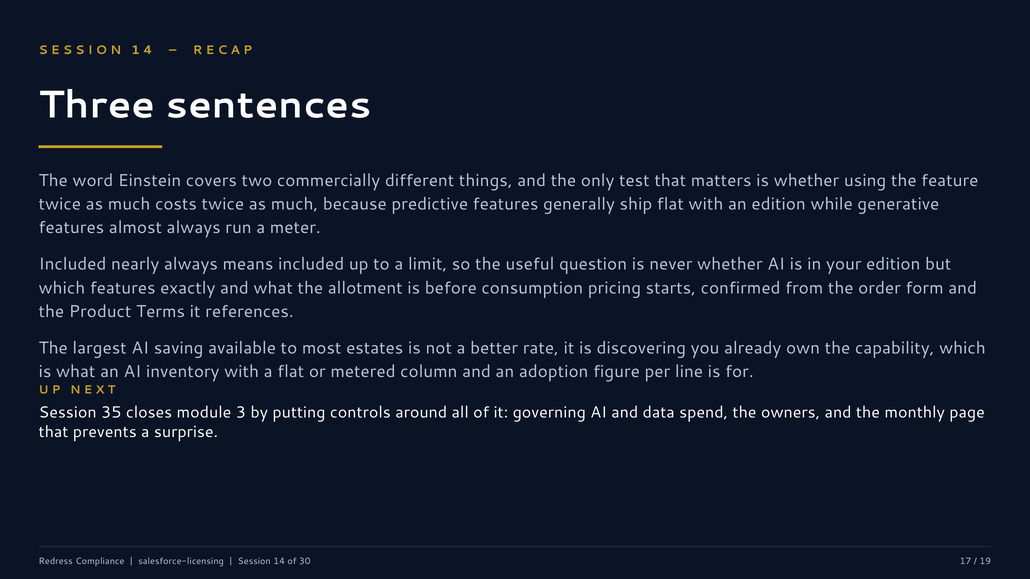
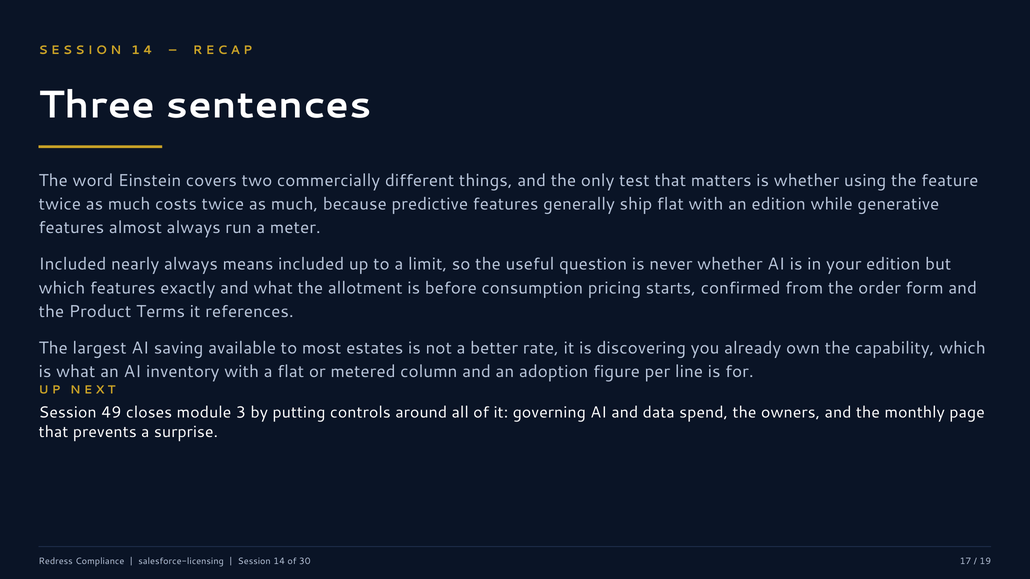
35: 35 -> 49
